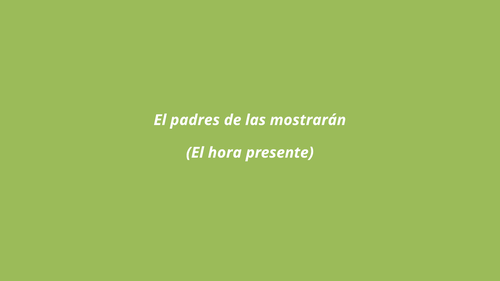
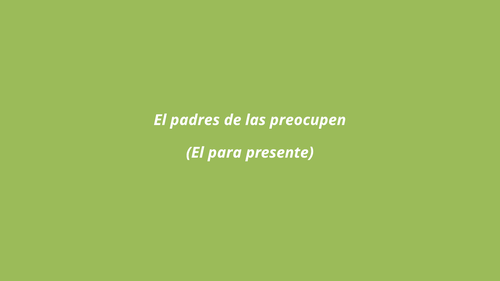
mostrarán: mostrarán -> preocupen
hora: hora -> para
